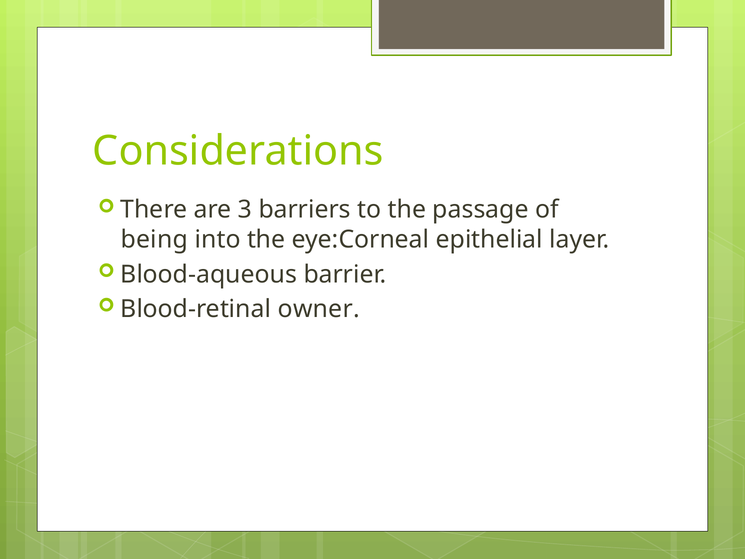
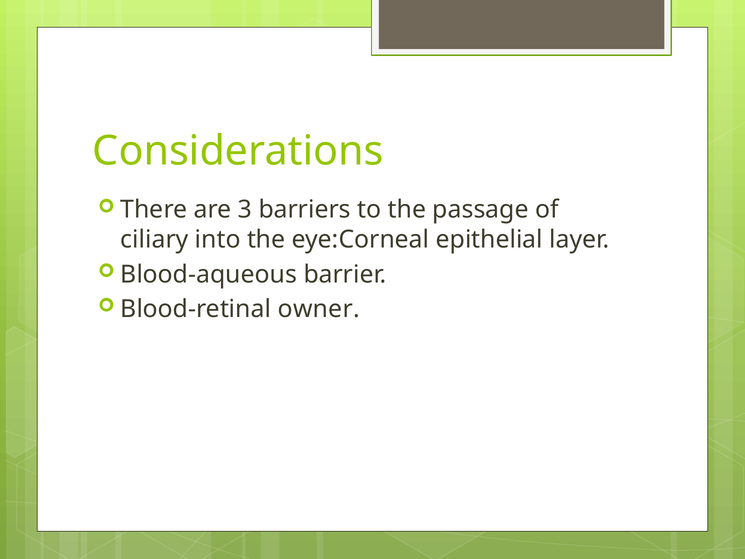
being: being -> ciliary
